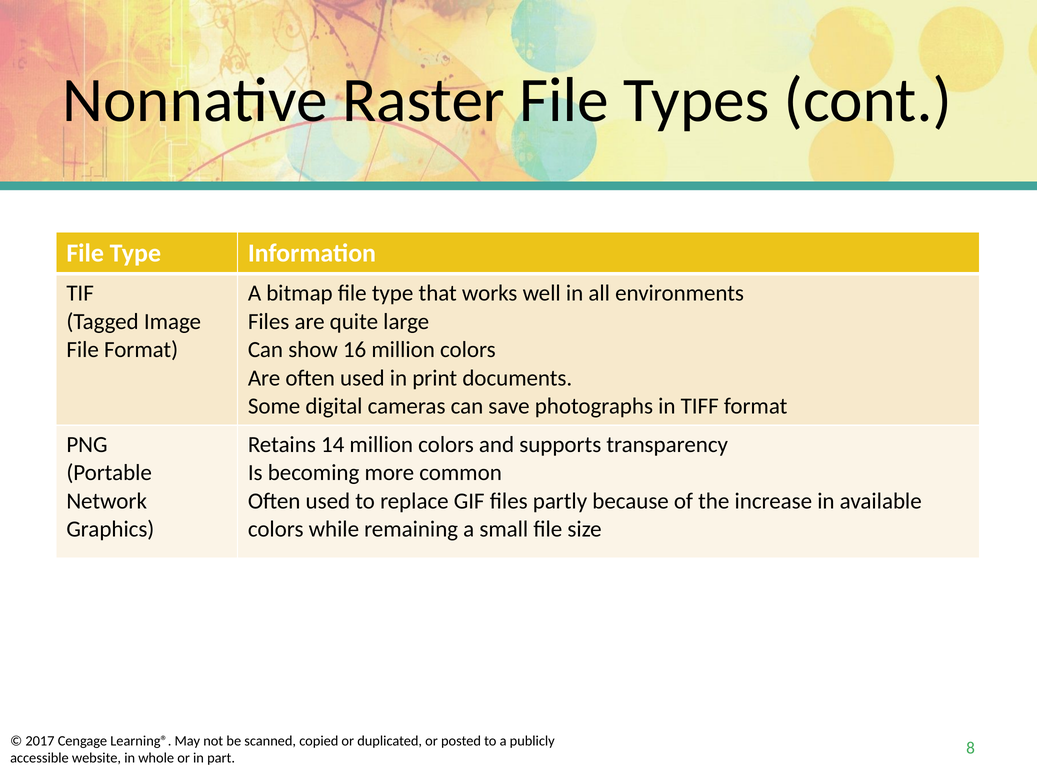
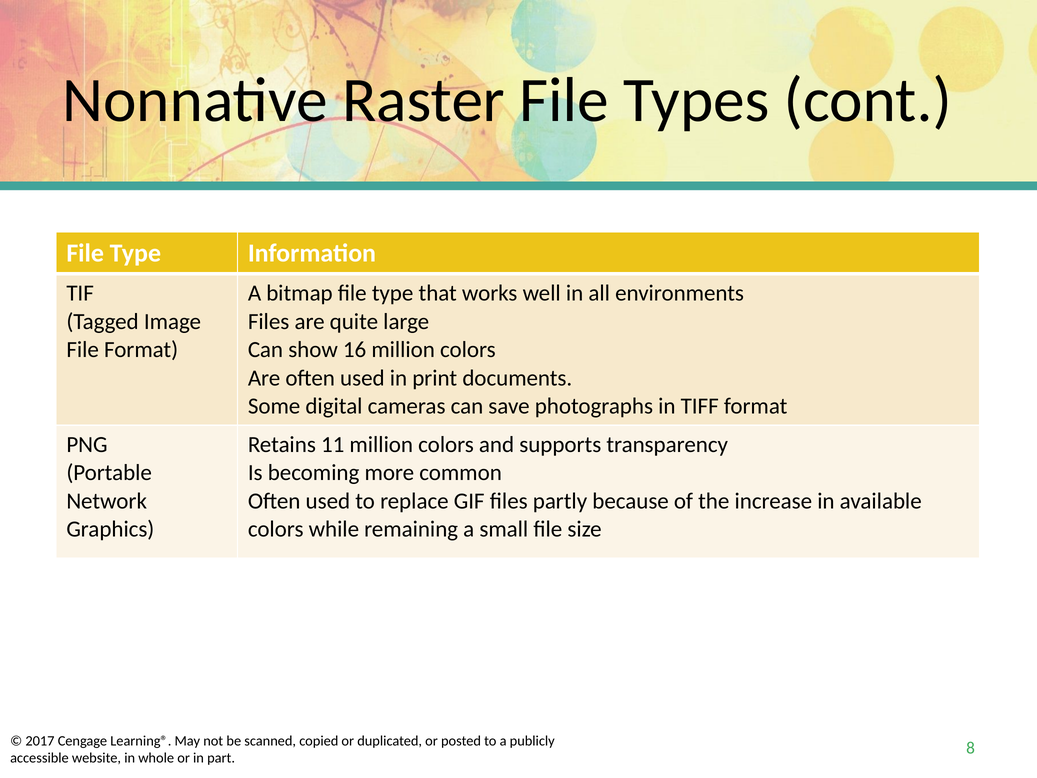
14: 14 -> 11
